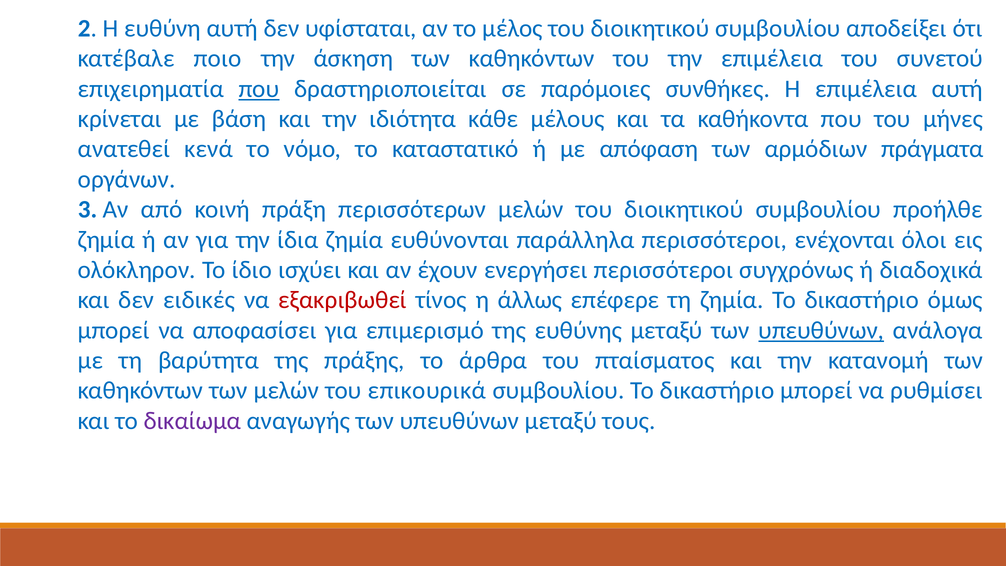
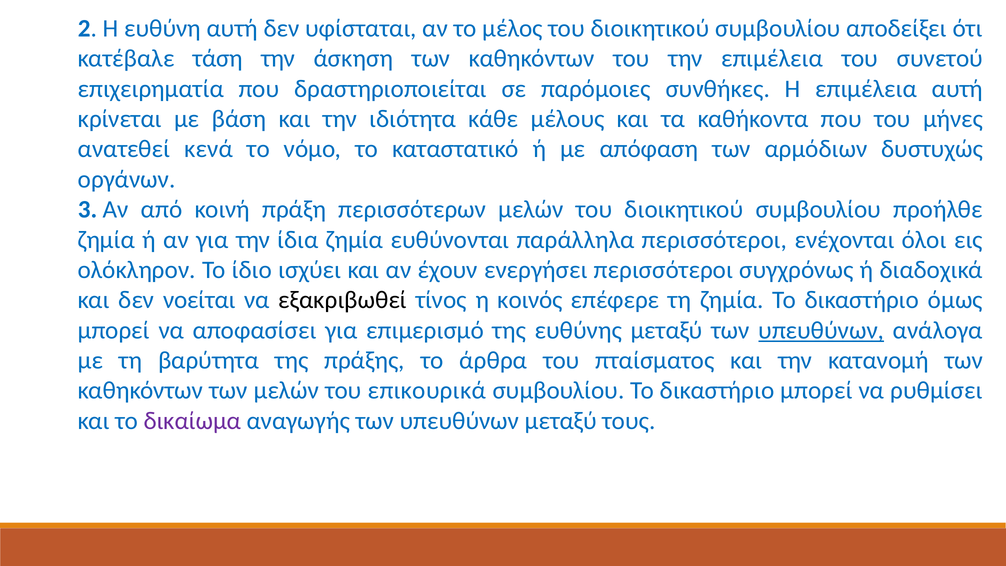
ποιο: ποιο -> τάση
που at (259, 89) underline: present -> none
πράγματα: πράγματα -> δυστυχώς
ειδικές: ειδικές -> νοείται
εξακριβωθεί colour: red -> black
άλλως: άλλως -> κοινός
